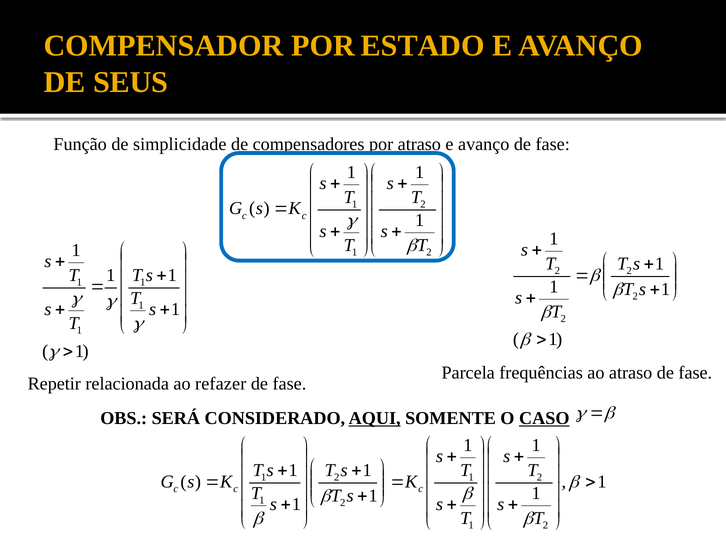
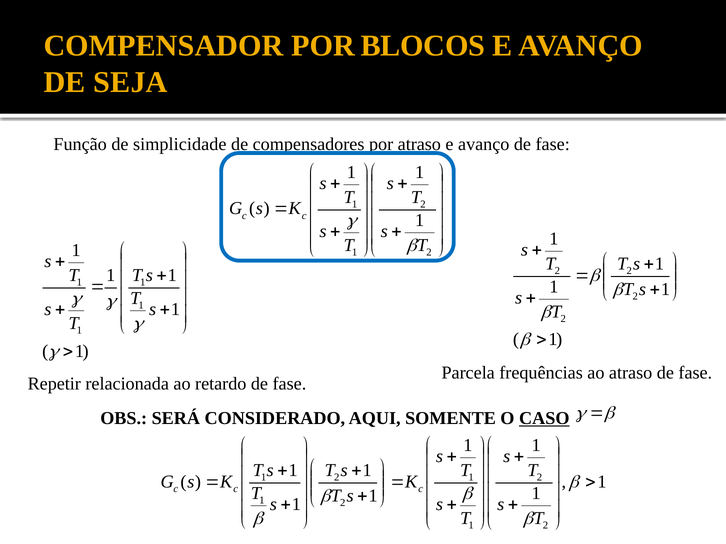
ESTADO: ESTADO -> BLOCOS
SEUS: SEUS -> SEJA
refazer: refazer -> retardo
AQUI underline: present -> none
